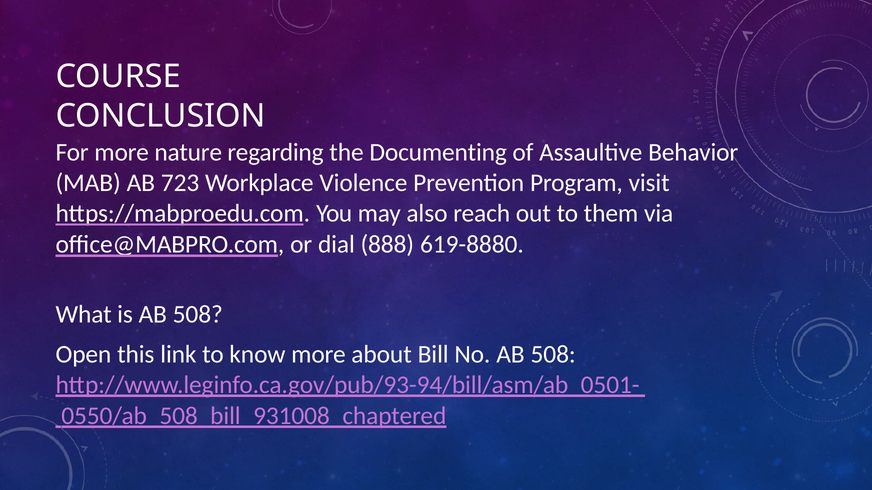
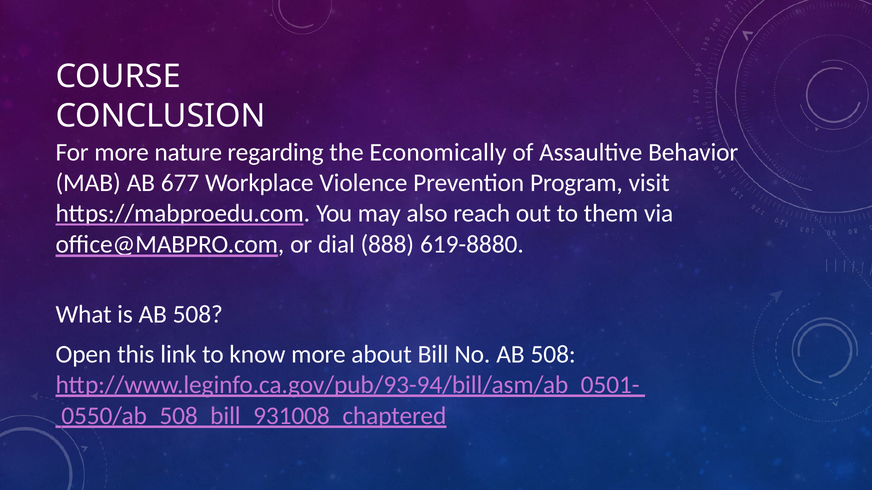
Documenting: Documenting -> Economically
723: 723 -> 677
